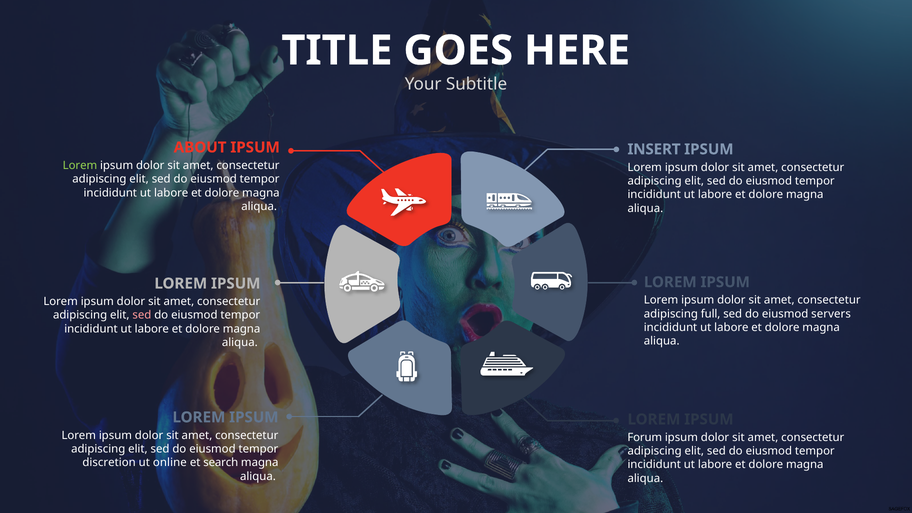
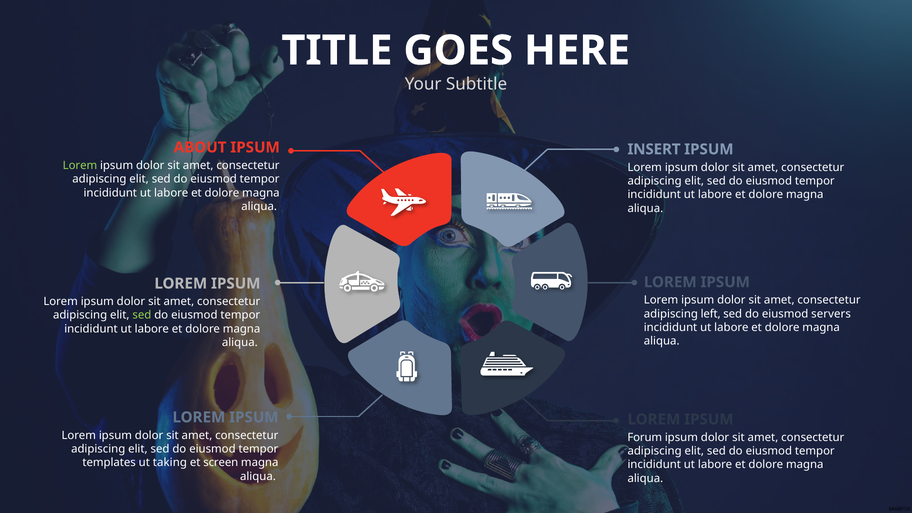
full: full -> left
sed at (142, 315) colour: pink -> light green
discretion: discretion -> templates
online: online -> taking
search: search -> screen
